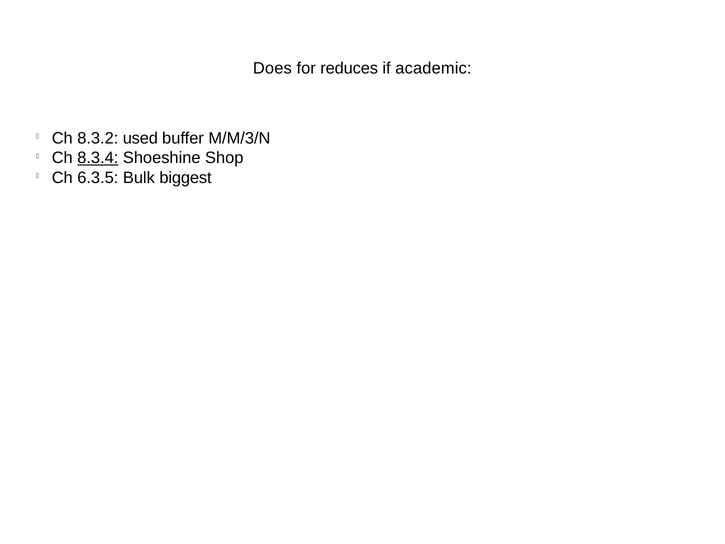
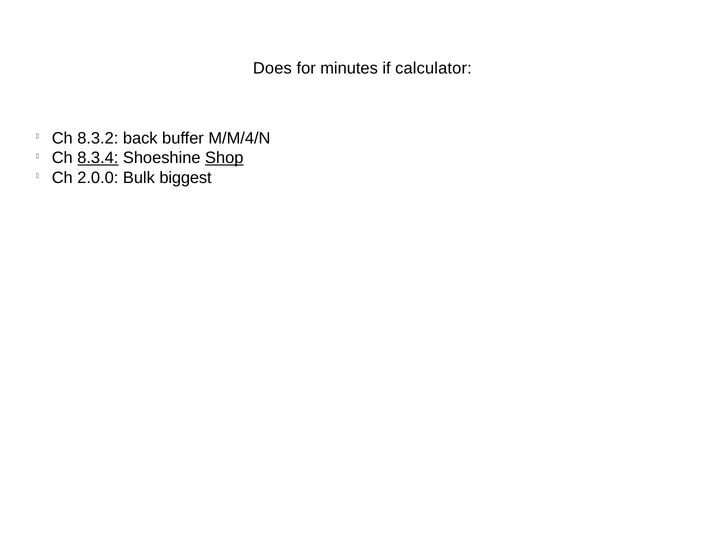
reduces: reduces -> minutes
academic: academic -> calculator
used: used -> back
M/M/3/N: M/M/3/N -> M/M/4/N
Shop underline: none -> present
6.3.5: 6.3.5 -> 2.0.0
